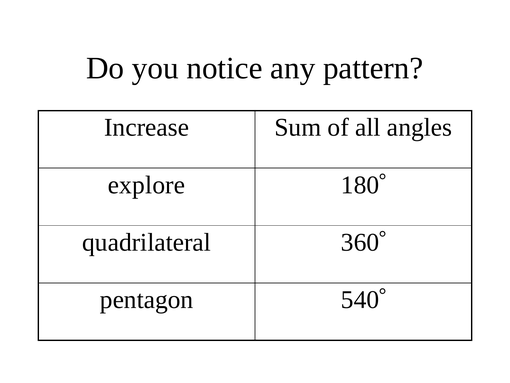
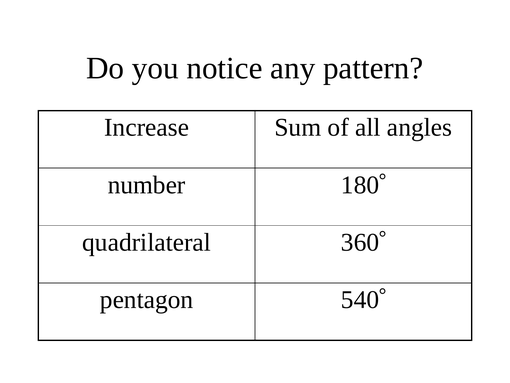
explore: explore -> number
